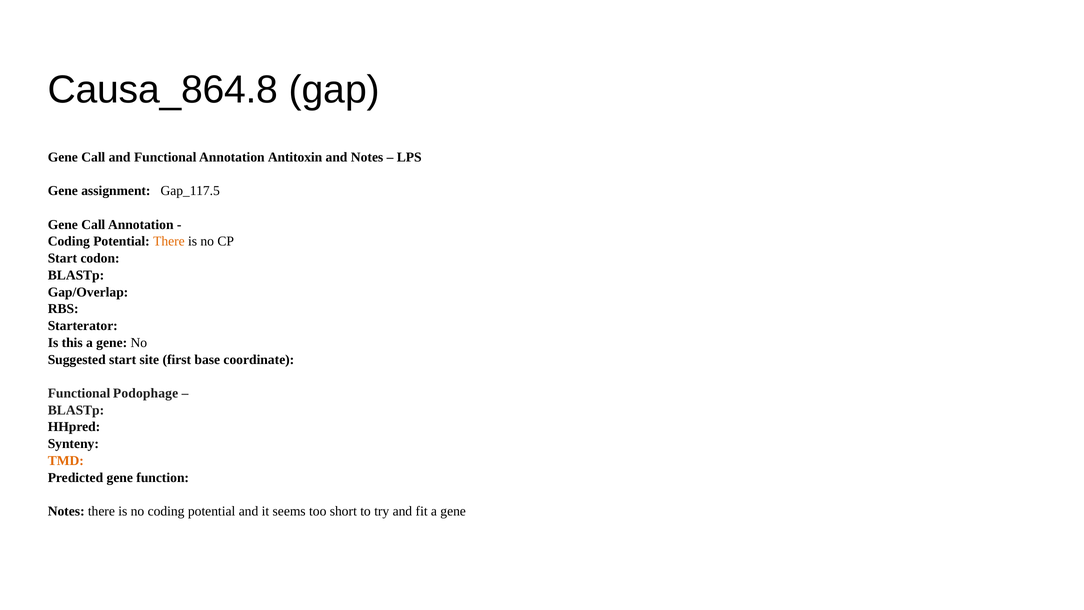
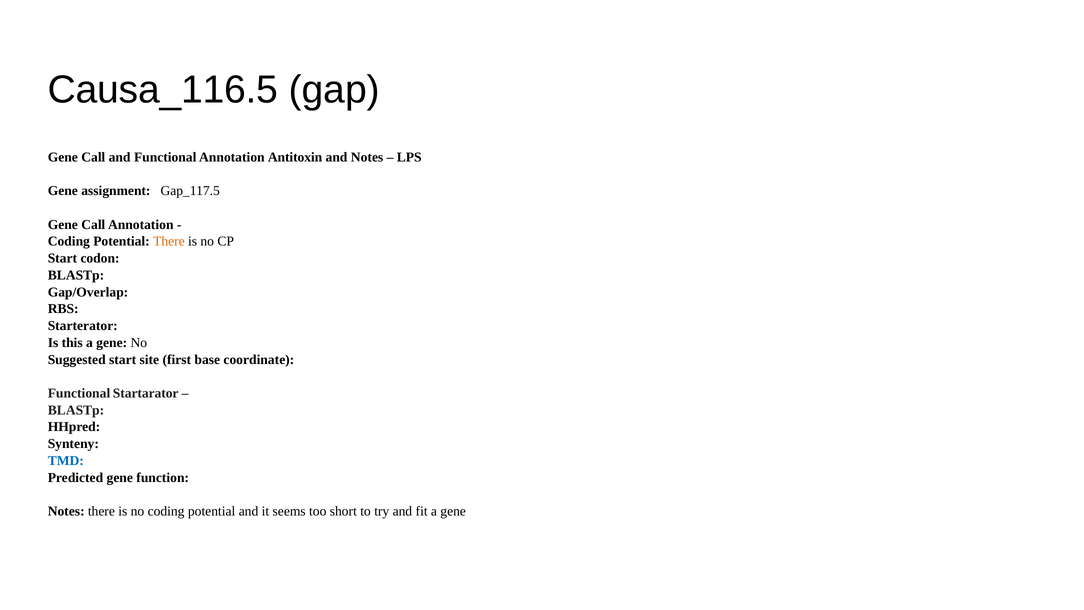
Causa_864.8: Causa_864.8 -> Causa_116.5
Podophage: Podophage -> Startarator
TMD colour: orange -> blue
